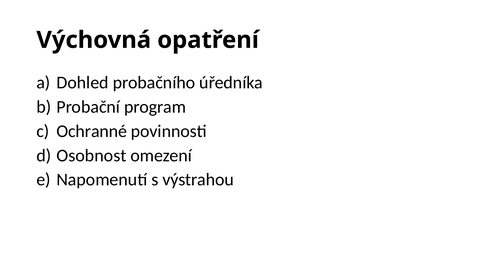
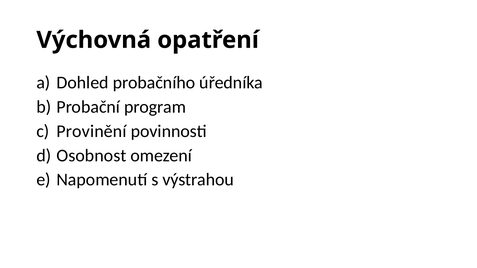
Ochranné: Ochranné -> Provinění
